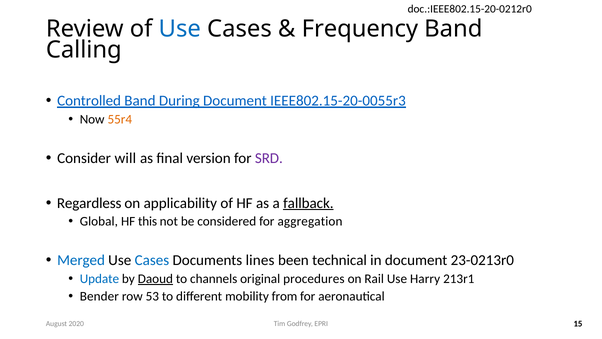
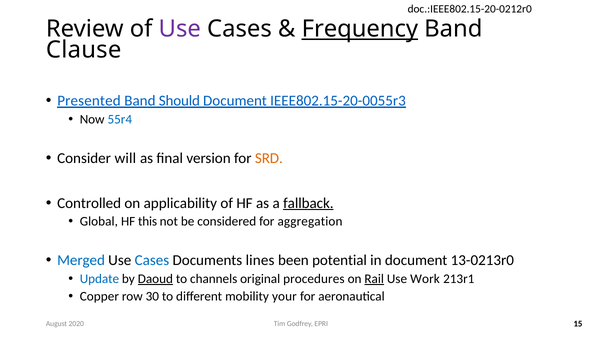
Use at (180, 29) colour: blue -> purple
Frequency underline: none -> present
Calling: Calling -> Clause
Controlled: Controlled -> Presented
During: During -> Should
55r4 colour: orange -> blue
SRD colour: purple -> orange
Regardless: Regardless -> Controlled
technical: technical -> potential
23-0213r0: 23-0213r0 -> 13-0213r0
Rail underline: none -> present
Harry: Harry -> Work
Bender: Bender -> Copper
53: 53 -> 30
from: from -> your
